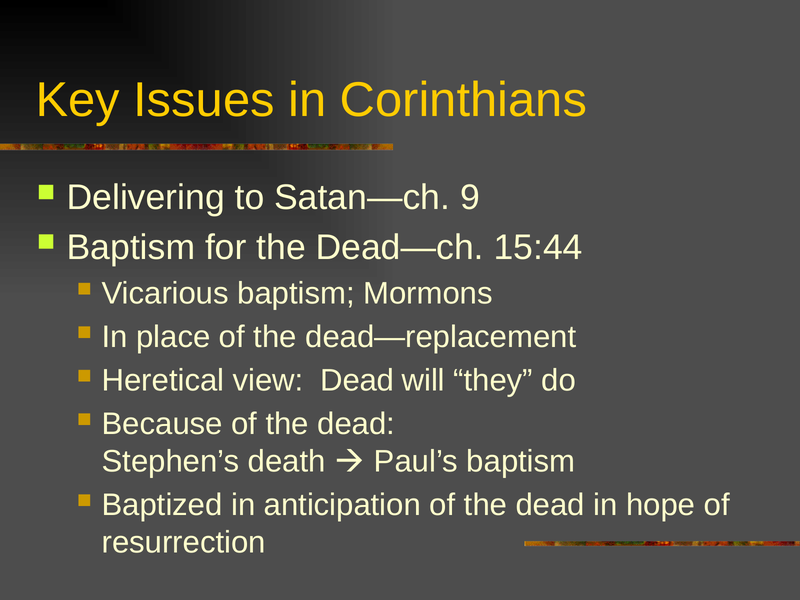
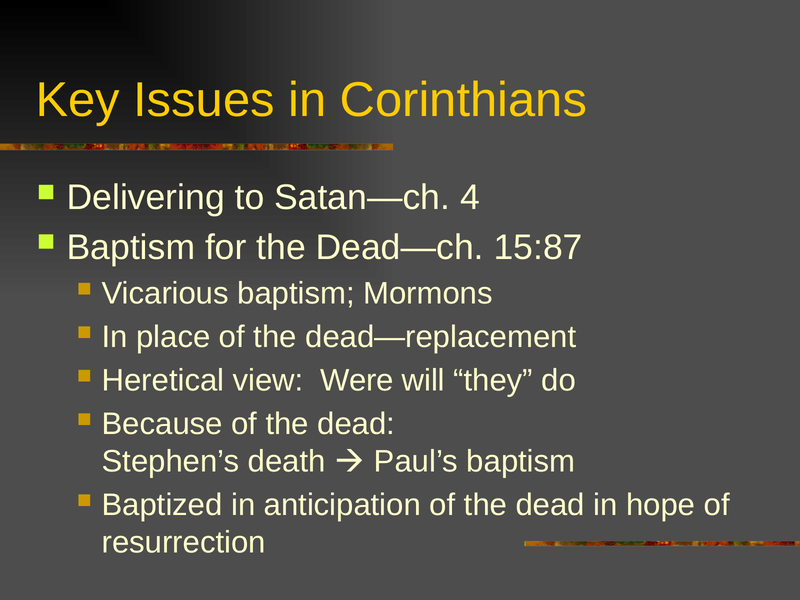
9: 9 -> 4
15:44: 15:44 -> 15:87
view Dead: Dead -> Were
